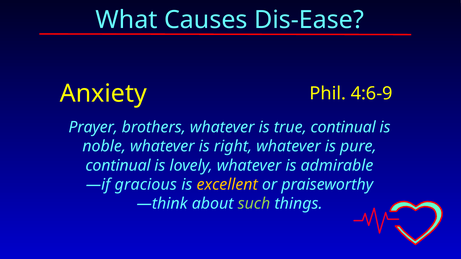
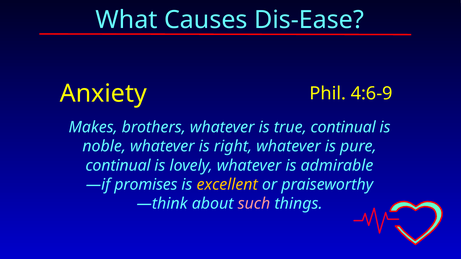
Prayer: Prayer -> Makes
gracious: gracious -> promises
such colour: light green -> pink
